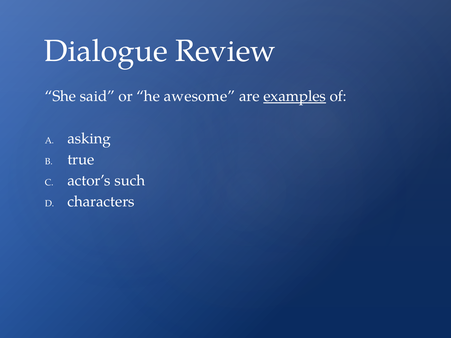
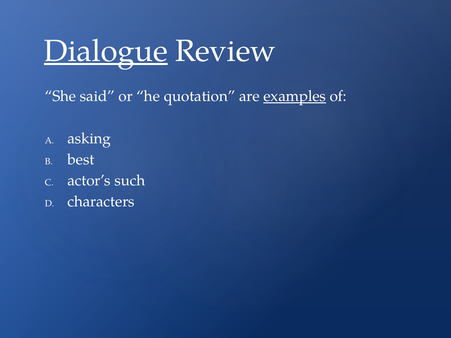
Dialogue underline: none -> present
awesome: awesome -> quotation
true: true -> best
